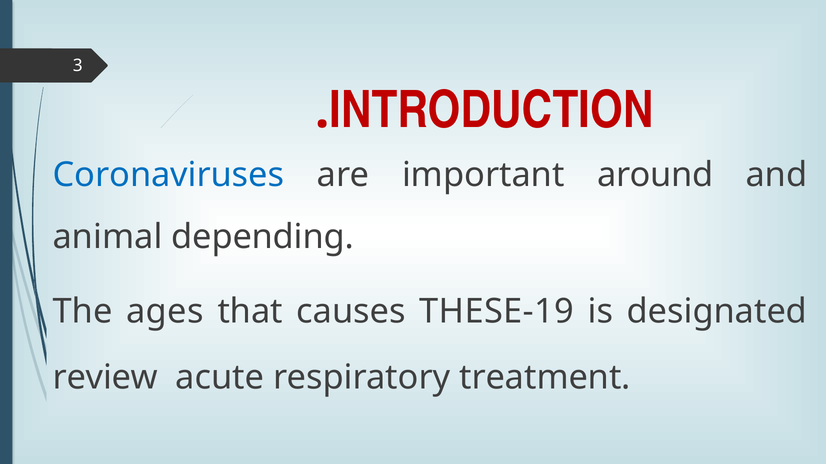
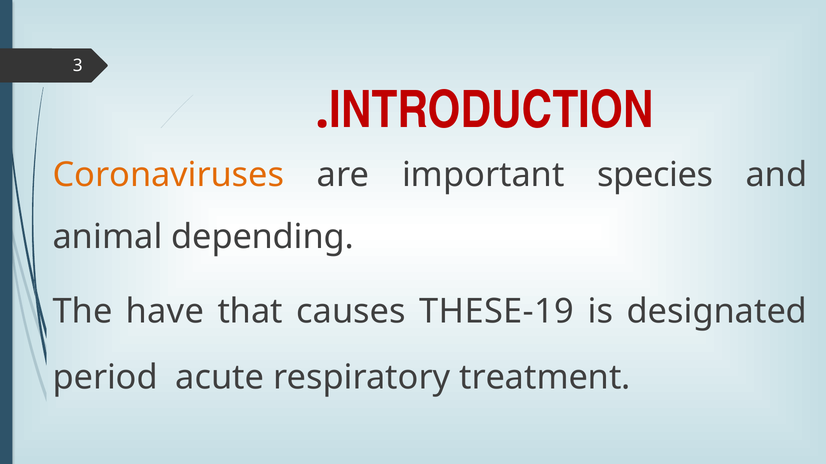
Coronaviruses colour: blue -> orange
around: around -> species
ages: ages -> have
review: review -> period
